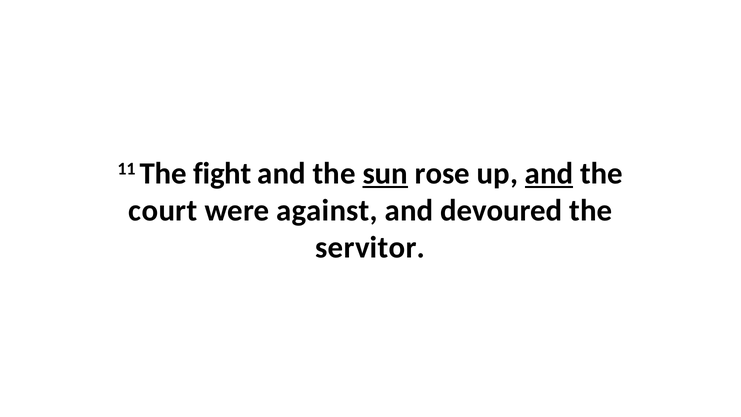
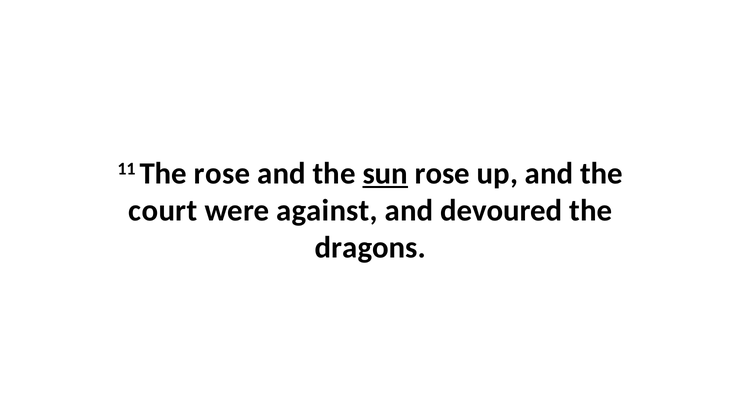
The fight: fight -> rose
and at (549, 173) underline: present -> none
servitor: servitor -> dragons
